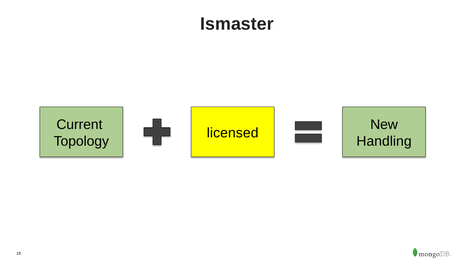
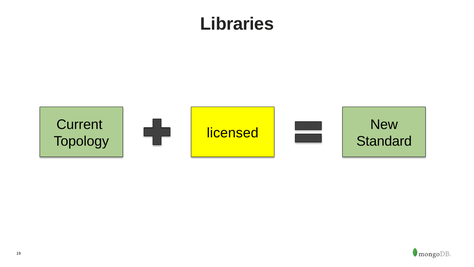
Ismaster: Ismaster -> Libraries
Handling: Handling -> Standard
